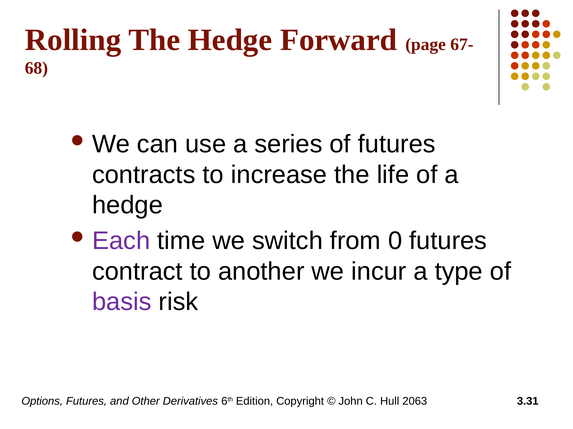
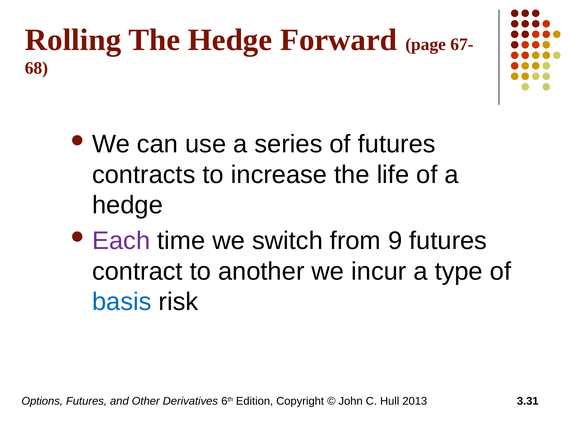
0: 0 -> 9
basis colour: purple -> blue
2063: 2063 -> 2013
